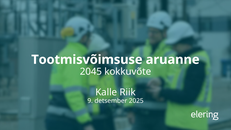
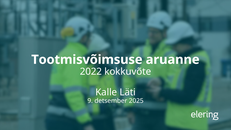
2045: 2045 -> 2022
Riik: Riik -> Läti
